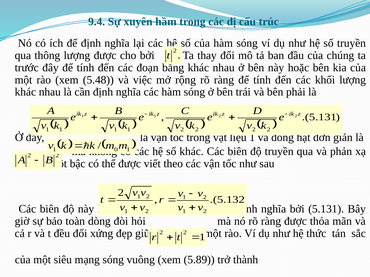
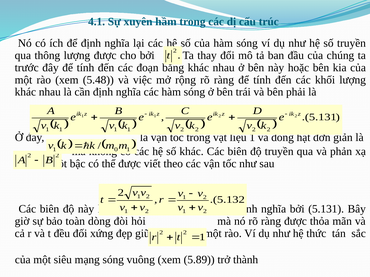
9.4: 9.4 -> 4.1
